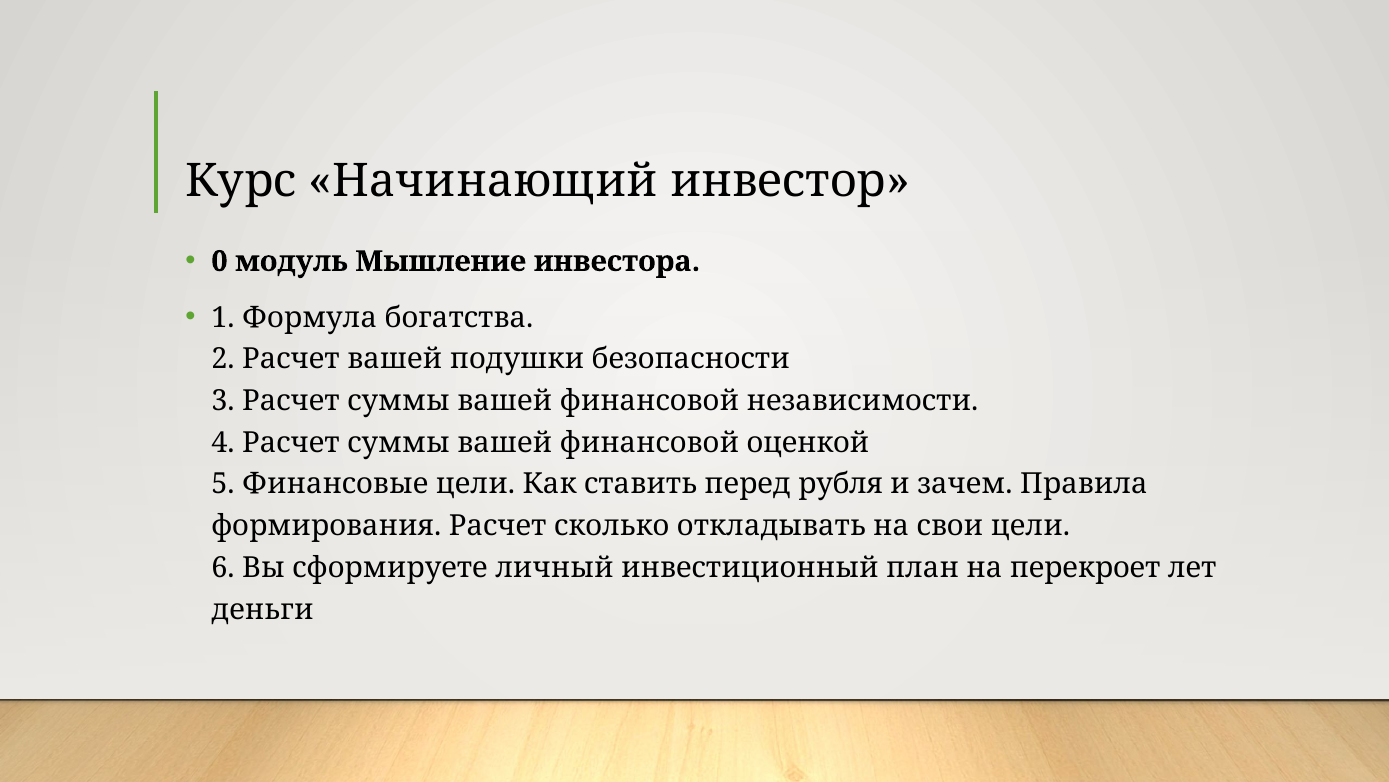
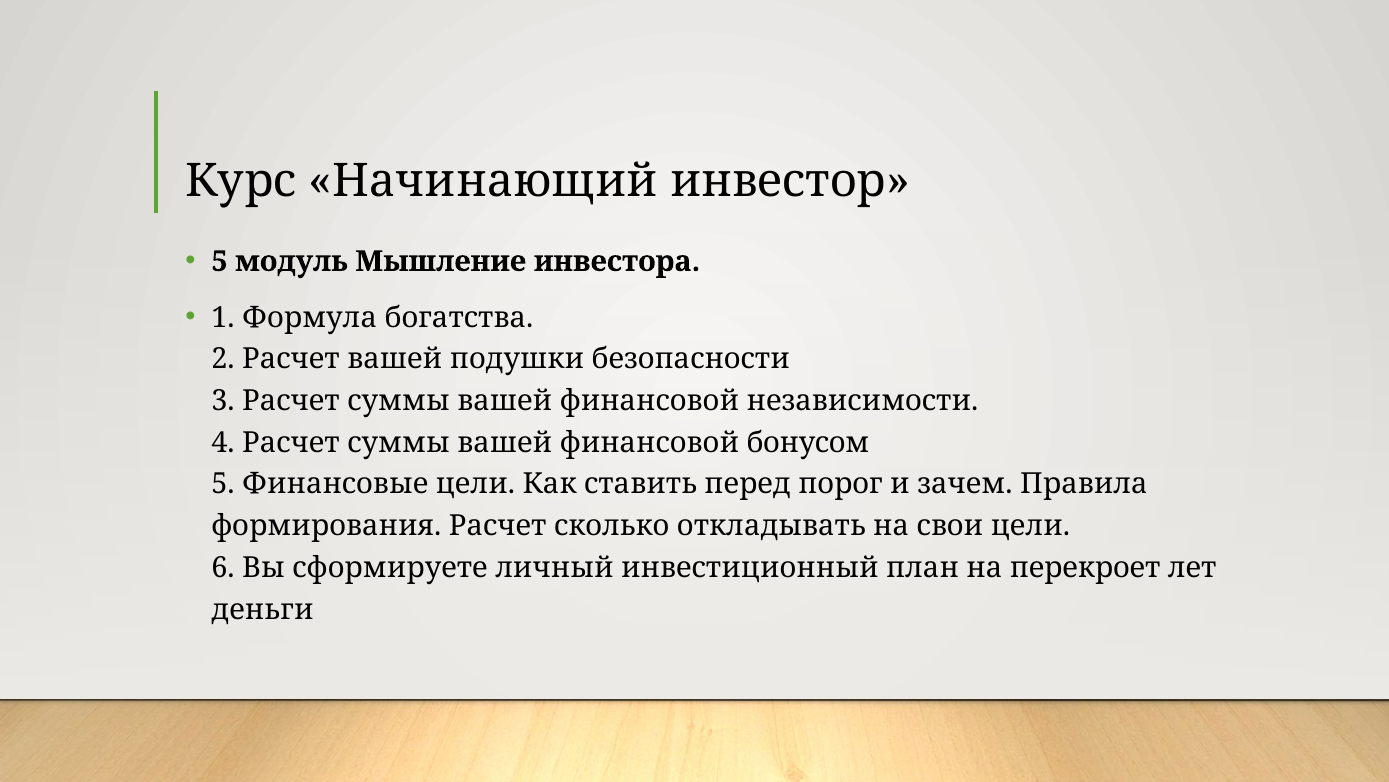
0 at (219, 261): 0 -> 5
оценкой: оценкой -> бонусом
рубля: рубля -> порог
